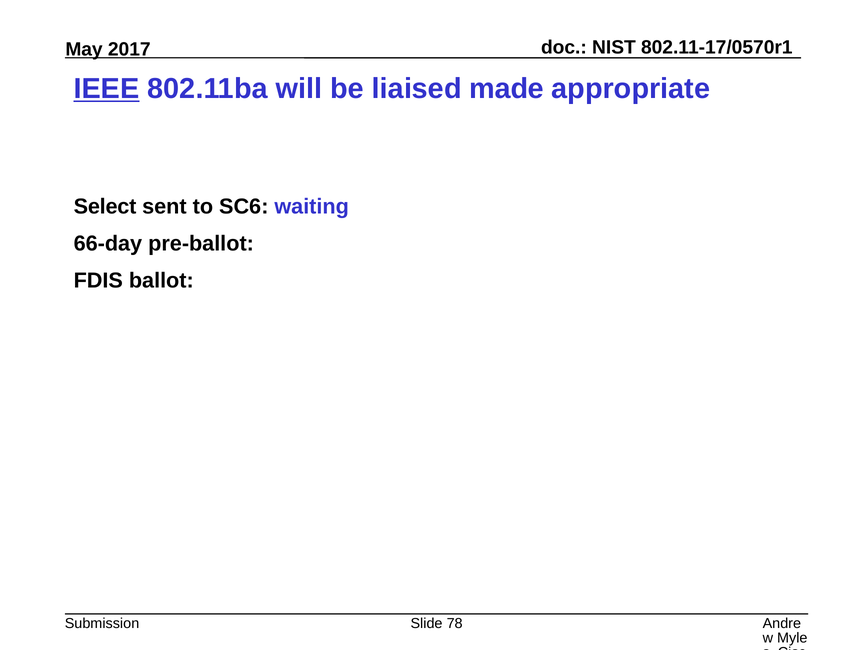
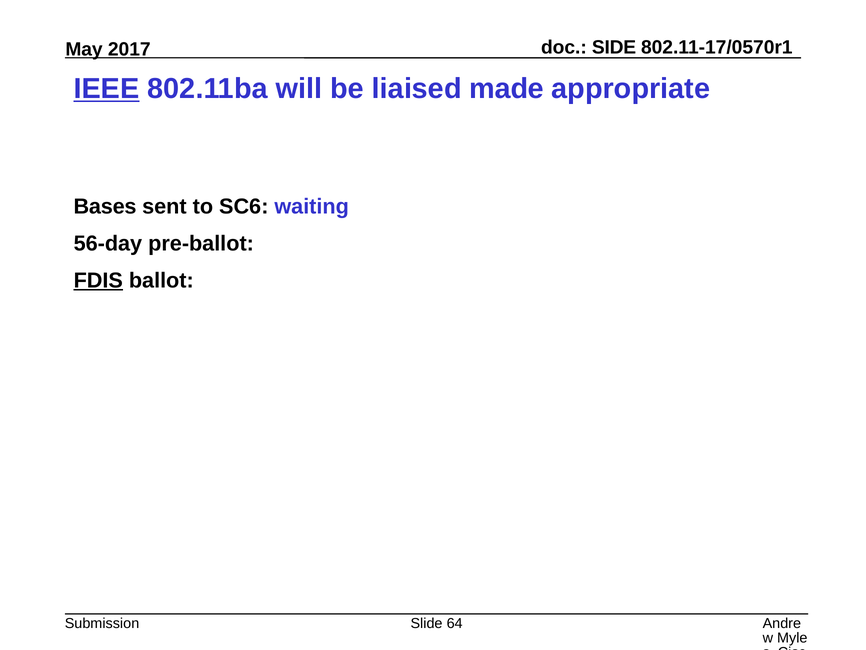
NIST: NIST -> SIDE
Select: Select -> Bases
66-day: 66-day -> 56-day
FDIS underline: none -> present
78: 78 -> 64
